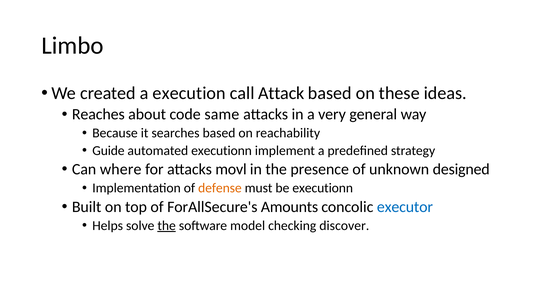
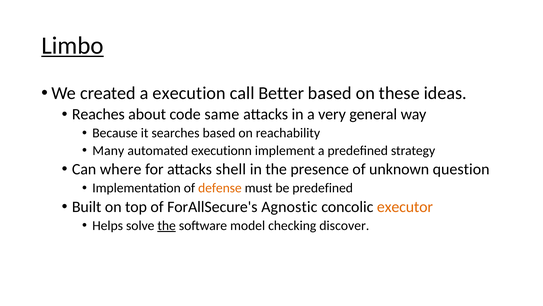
Limbo underline: none -> present
Attack: Attack -> Better
Guide: Guide -> Many
movl: movl -> shell
designed: designed -> question
be executionn: executionn -> predefined
Amounts: Amounts -> Agnostic
executor colour: blue -> orange
